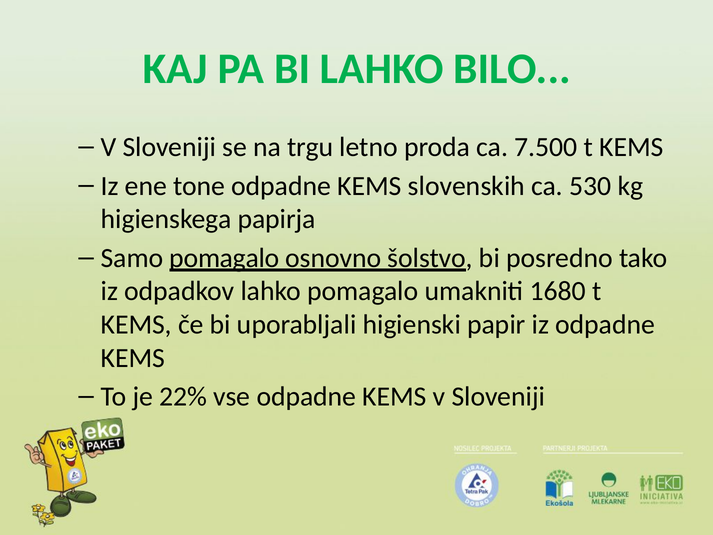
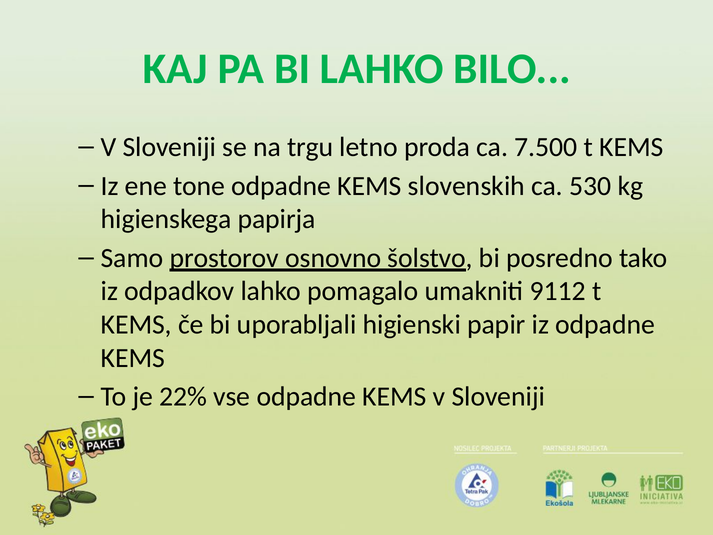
Samo pomagalo: pomagalo -> prostorov
1680: 1680 -> 9112
